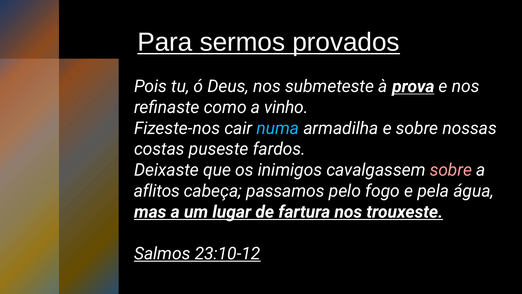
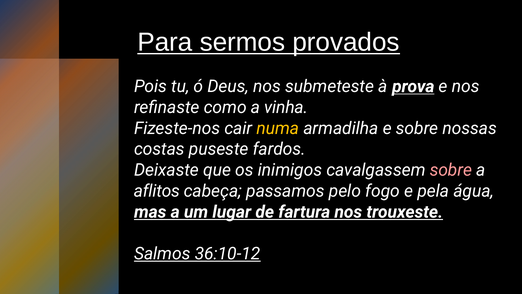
vinho: vinho -> vinha
numa colour: light blue -> yellow
23:10-12: 23:10-12 -> 36:10-12
